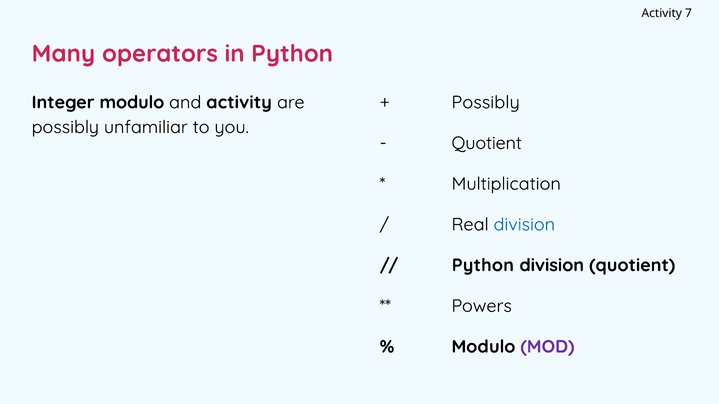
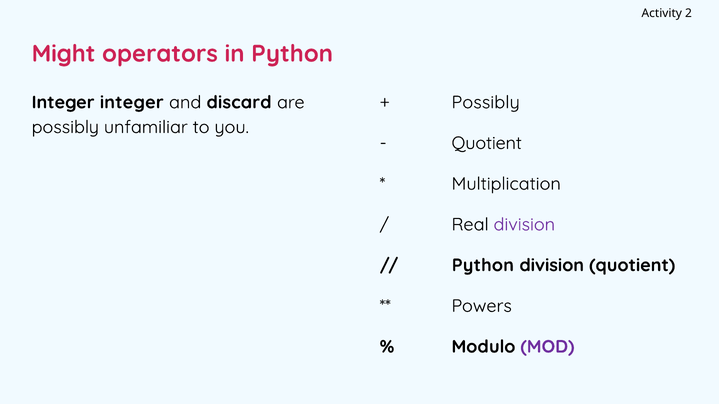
7: 7 -> 2
Many: Many -> Might
Integer modulo: modulo -> integer
and activity: activity -> discard
division at (524, 225) colour: blue -> purple
